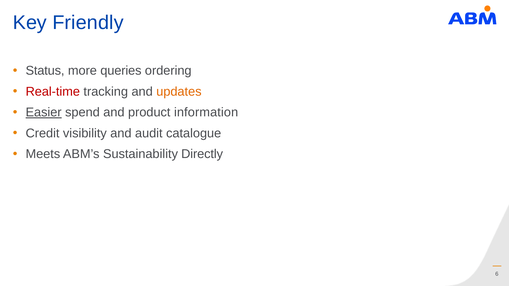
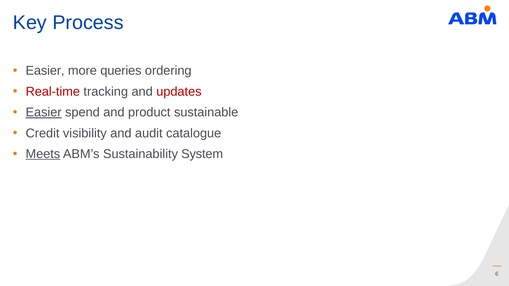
Friendly: Friendly -> Process
Status at (45, 71): Status -> Easier
updates colour: orange -> red
information: information -> sustainable
Meets underline: none -> present
Directly: Directly -> System
